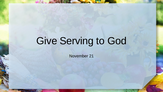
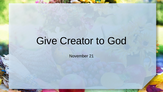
Serving: Serving -> Creator
